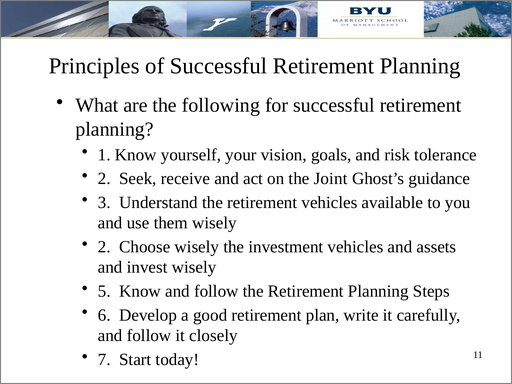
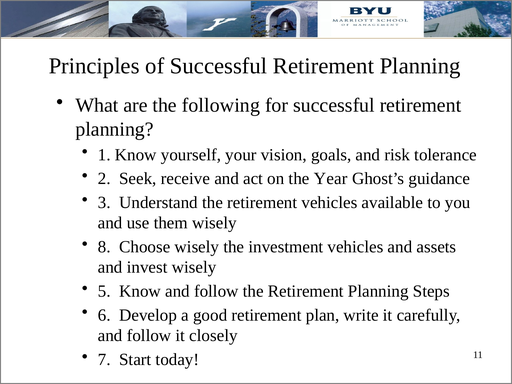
Joint: Joint -> Year
2 at (104, 247): 2 -> 8
